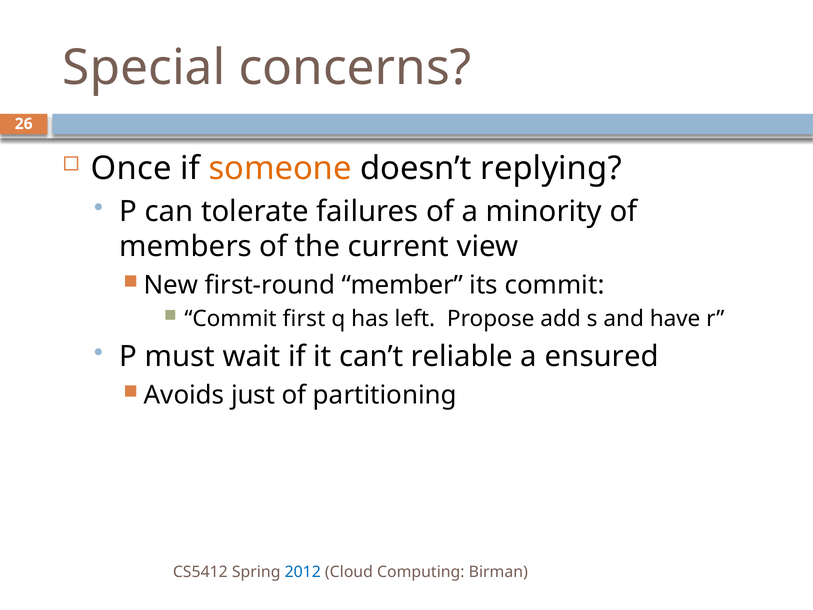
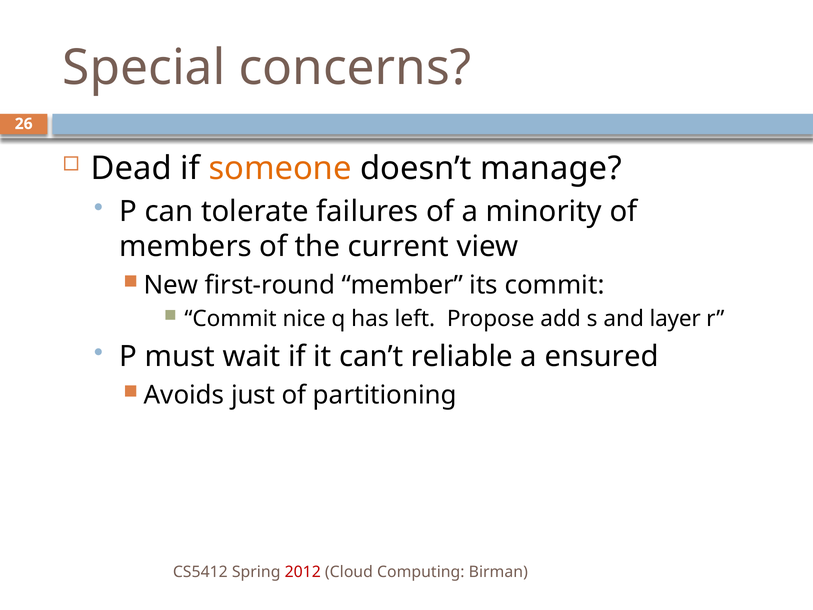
Once: Once -> Dead
replying: replying -> manage
first: first -> nice
have: have -> layer
2012 colour: blue -> red
